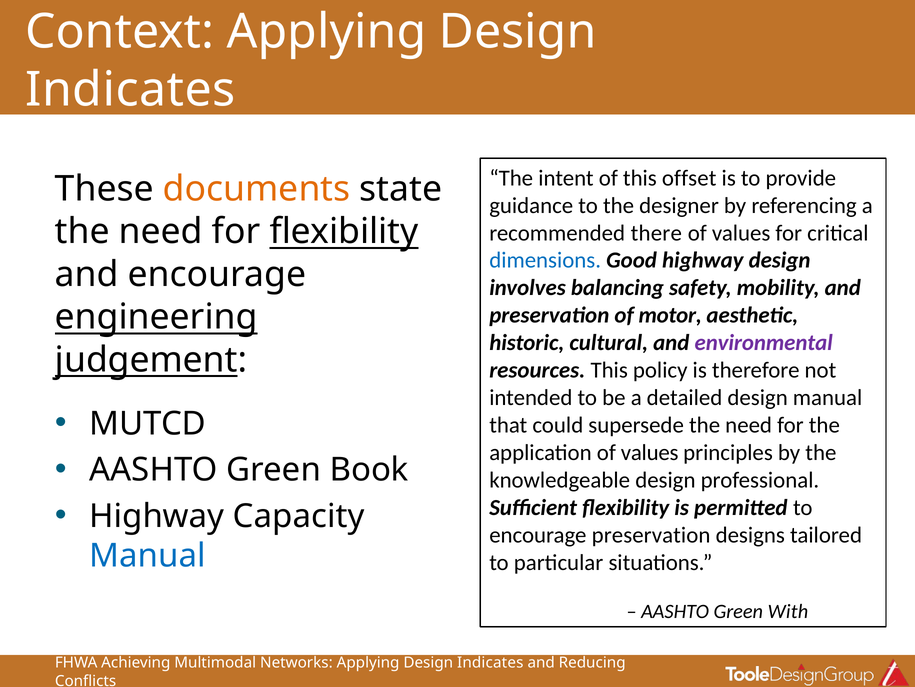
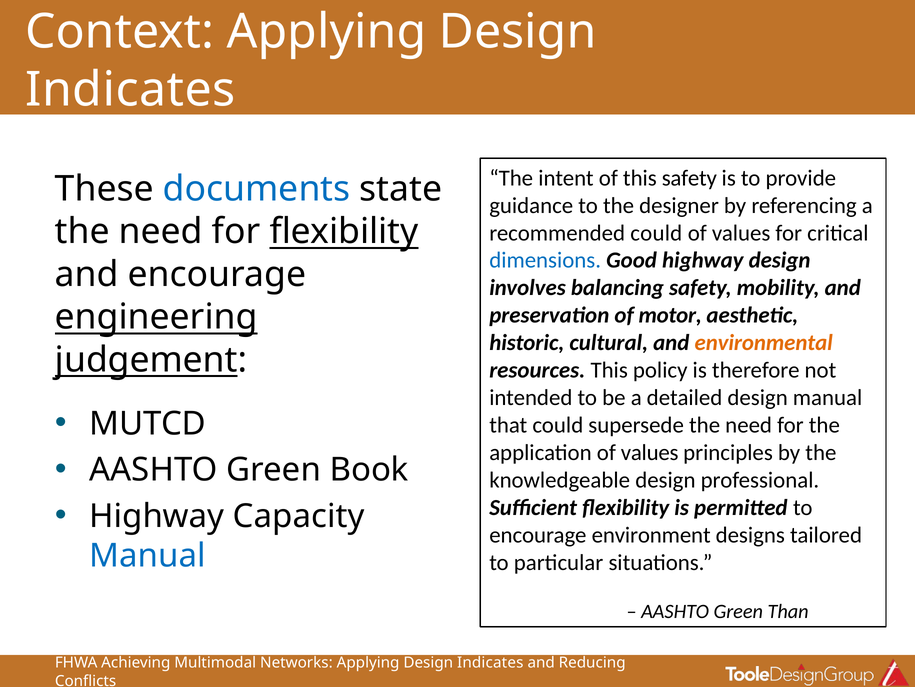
this offset: offset -> safety
documents colour: orange -> blue
recommended there: there -> could
environmental colour: purple -> orange
encourage preservation: preservation -> environment
With: With -> Than
